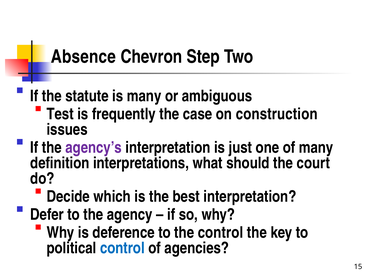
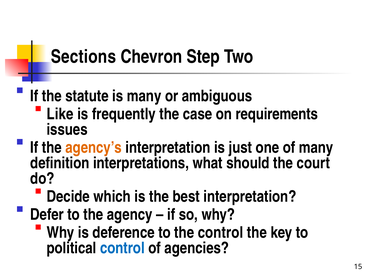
Absence: Absence -> Sections
Test: Test -> Like
construction: construction -> requirements
agency’s colour: purple -> orange
